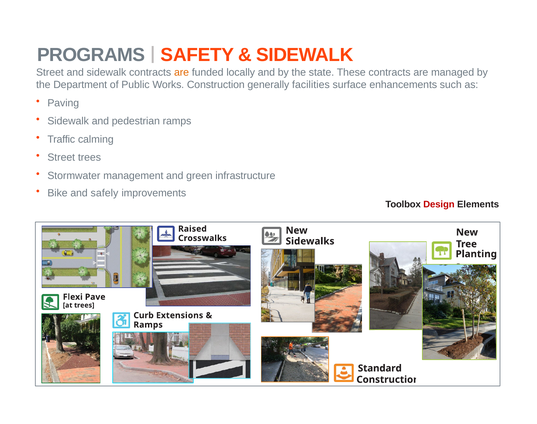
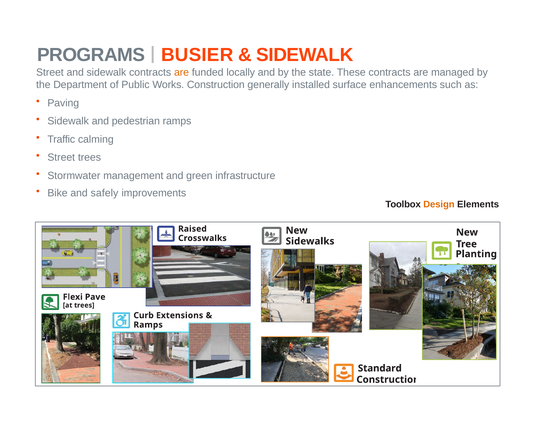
SAFETY: SAFETY -> BUSIER
facilities: facilities -> installed
Design at (439, 204) colour: red -> orange
